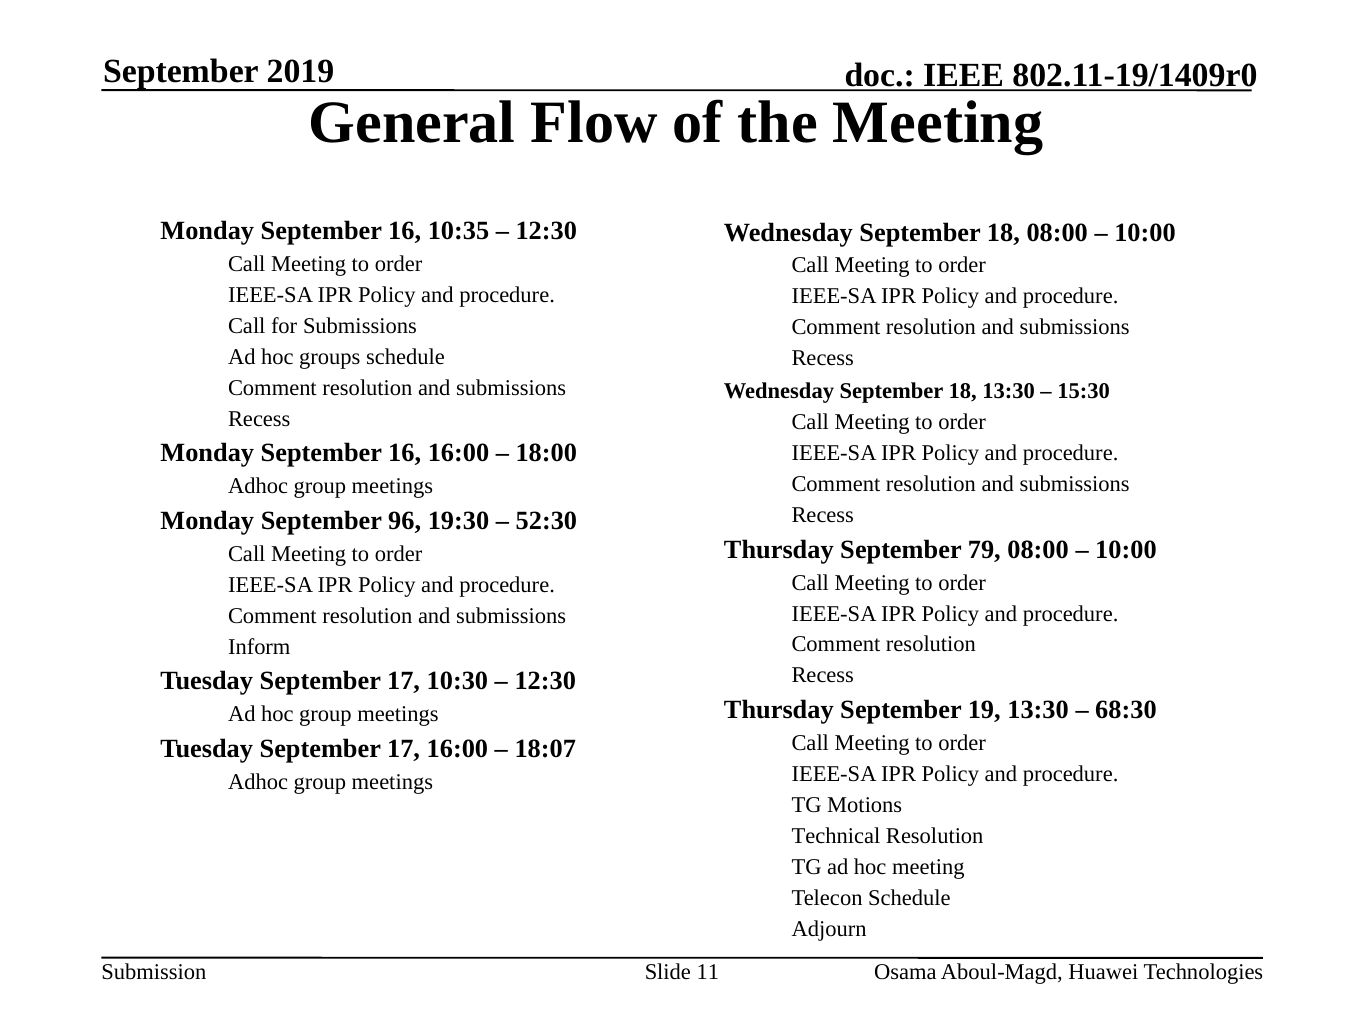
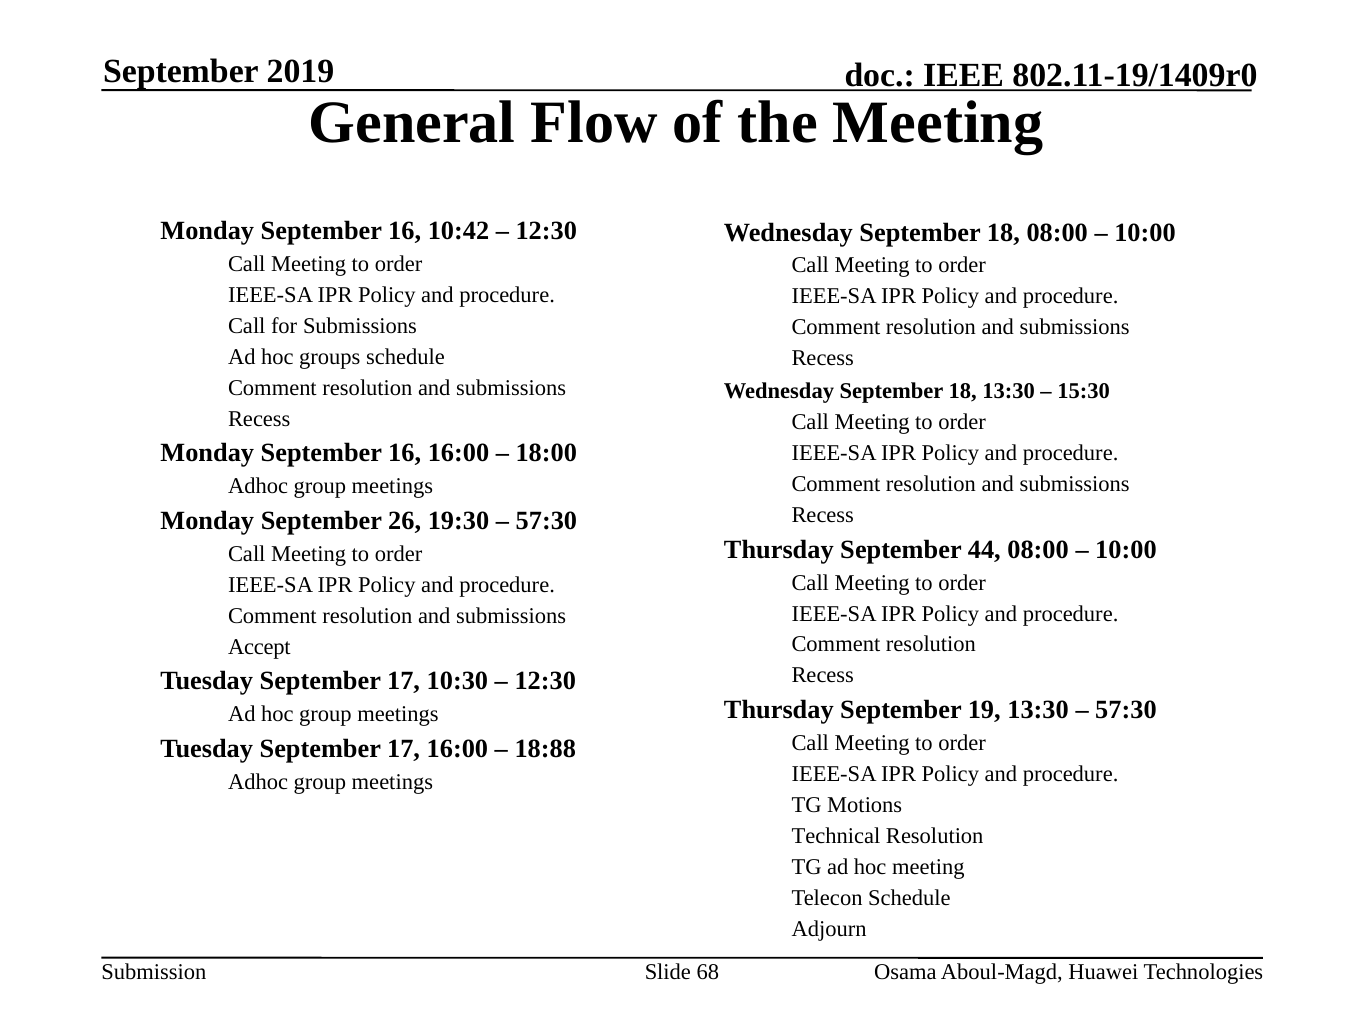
10:35: 10:35 -> 10:42
96: 96 -> 26
52:30 at (546, 521): 52:30 -> 57:30
79: 79 -> 44
Inform: Inform -> Accept
68:30 at (1126, 711): 68:30 -> 57:30
18:07: 18:07 -> 18:88
11: 11 -> 68
